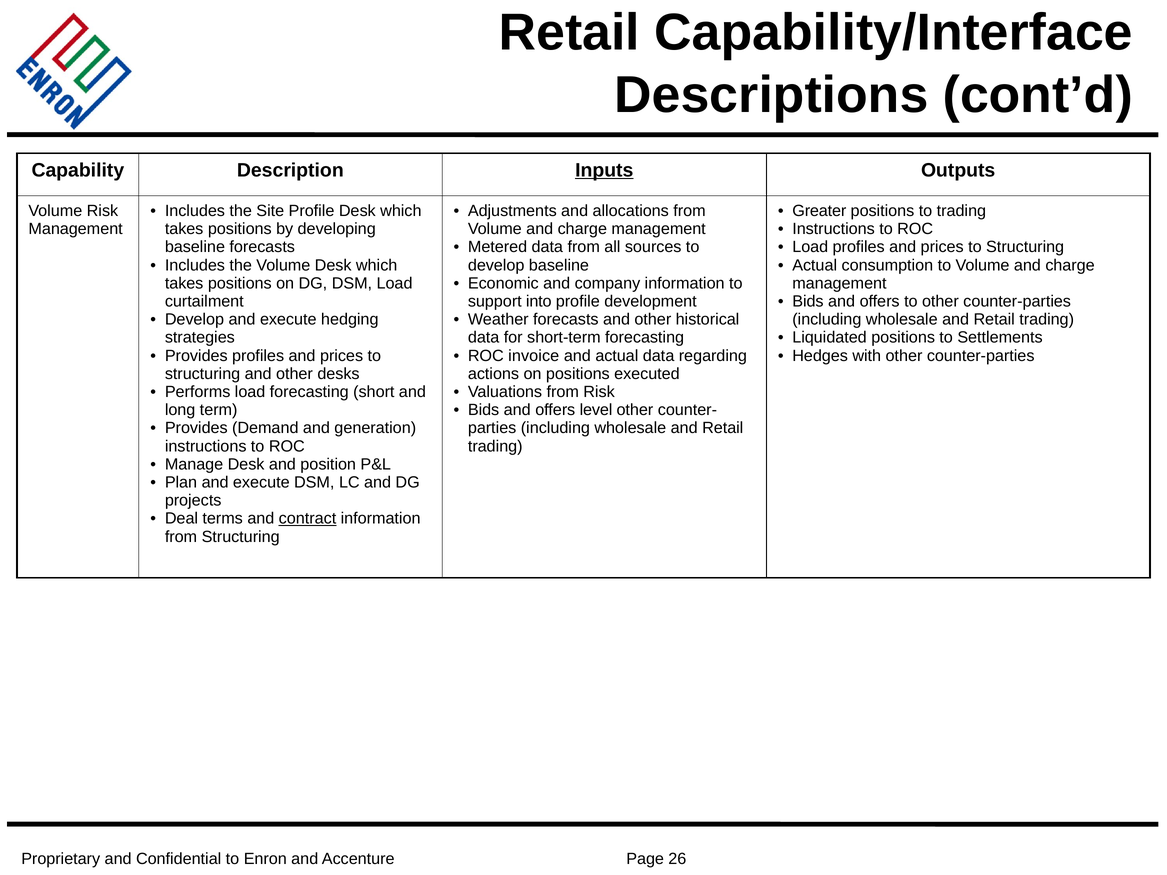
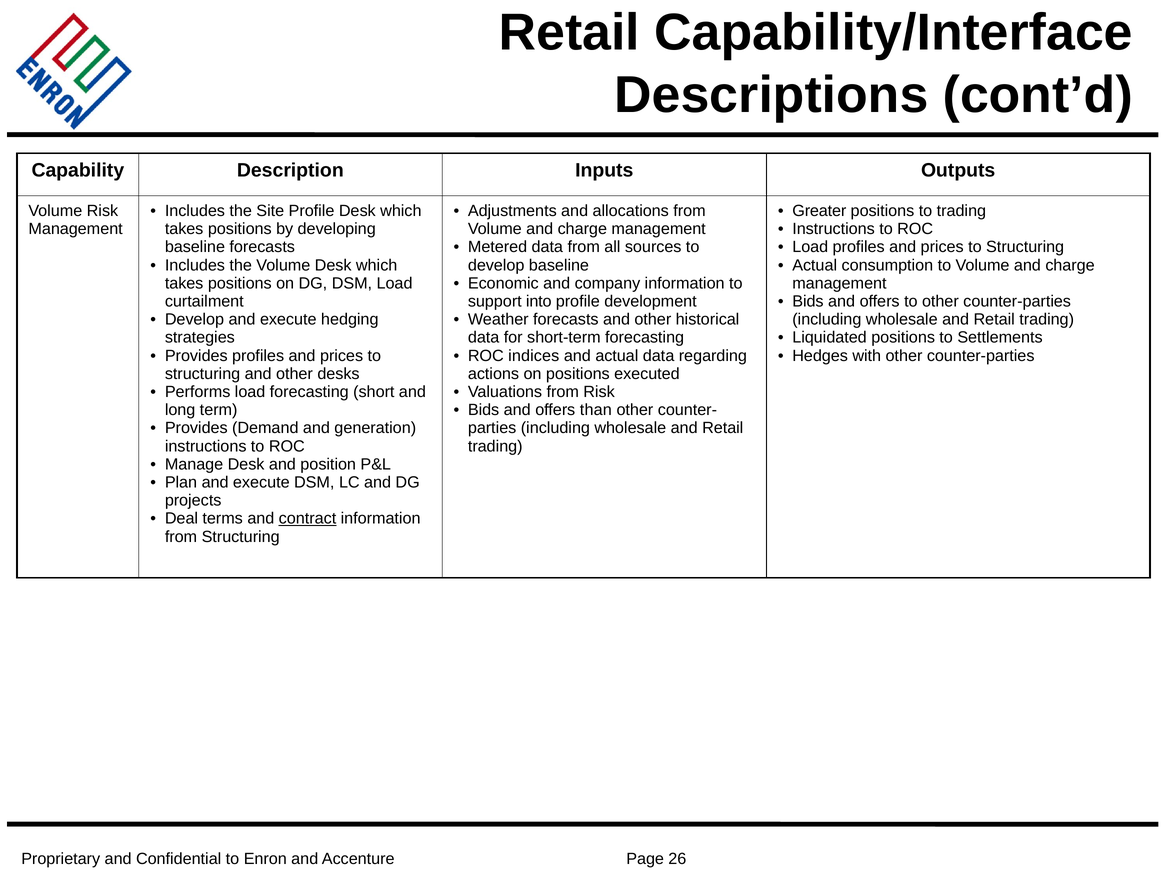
Inputs underline: present -> none
invoice: invoice -> indices
level: level -> than
